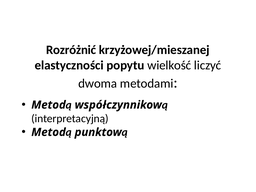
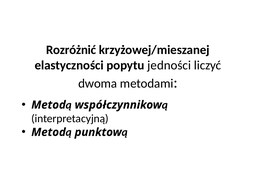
wielkość: wielkość -> jedności
